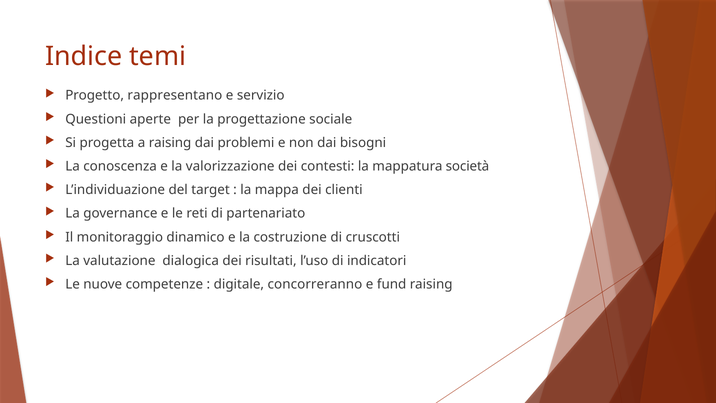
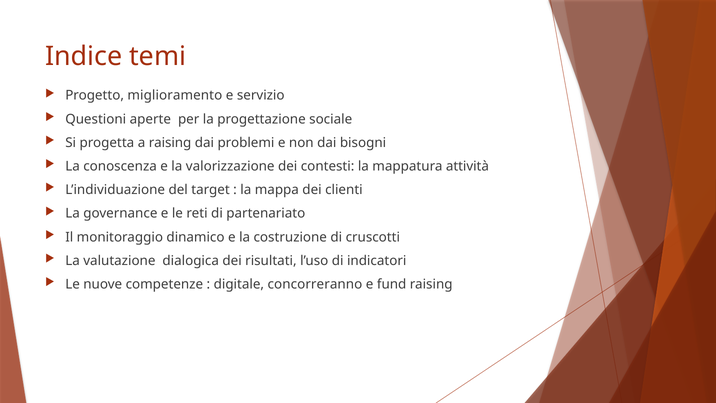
rappresentano: rappresentano -> miglioramento
società: società -> attività
